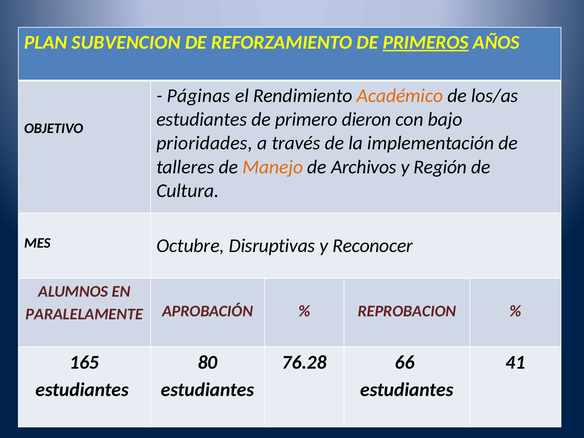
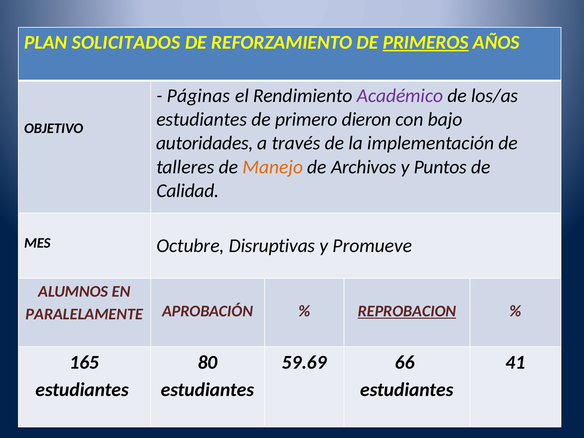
SUBVENCION: SUBVENCION -> SOLICITADOS
Académico colour: orange -> purple
prioridades: prioridades -> autoridades
Región: Región -> Puntos
Cultura: Cultura -> Calidad
Reconocer: Reconocer -> Promueve
REPROBACION underline: none -> present
76.28: 76.28 -> 59.69
